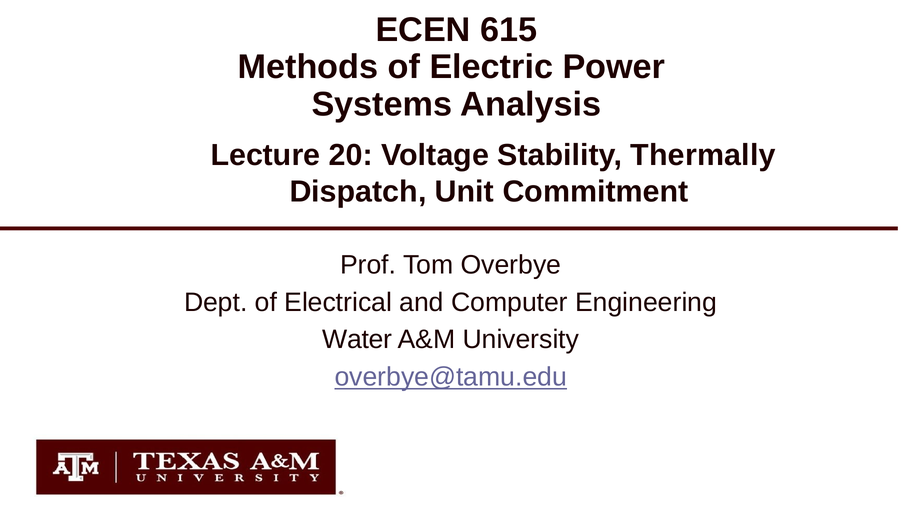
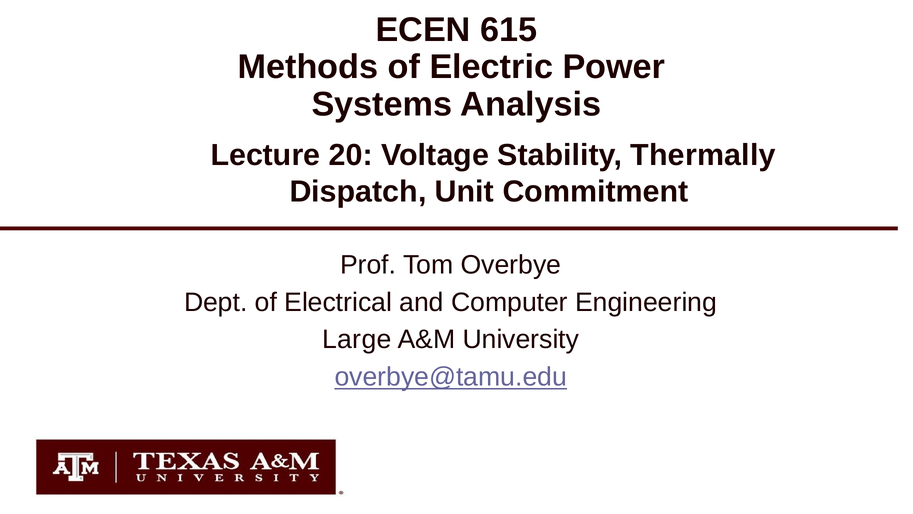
Water: Water -> Large
